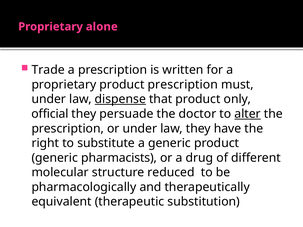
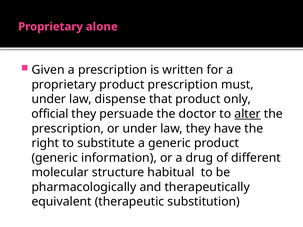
Trade: Trade -> Given
dispense underline: present -> none
pharmacists: pharmacists -> information
reduced: reduced -> habitual
